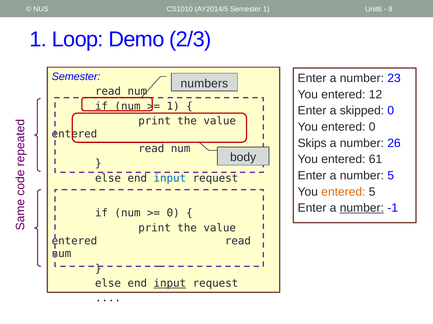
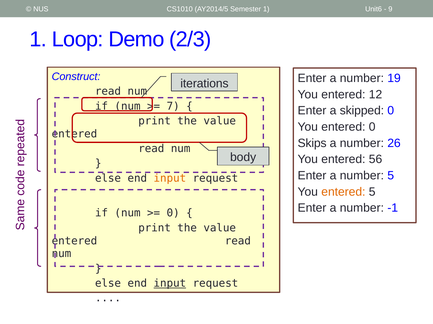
Semester at (76, 77): Semester -> Construct
23: 23 -> 19
numbers: numbers -> iterations
1 at (173, 106): 1 -> 7
61: 61 -> 56
input at (170, 179) colour: blue -> orange
number at (362, 208) underline: present -> none
